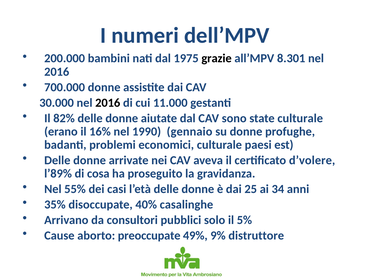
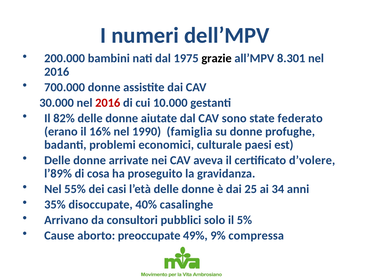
2016 at (108, 103) colour: black -> red
11.000: 11.000 -> 10.000
state culturale: culturale -> federato
gennaio: gennaio -> famiglia
distruttore: distruttore -> compressa
